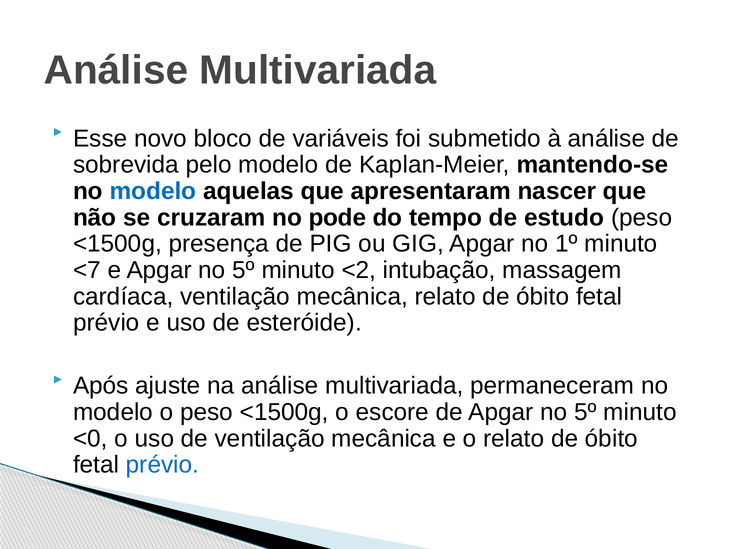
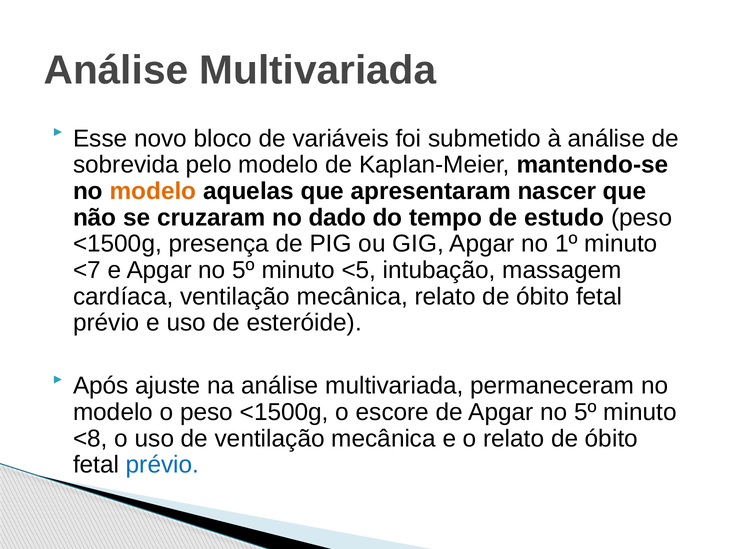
modelo at (153, 191) colour: blue -> orange
pode: pode -> dado
<2: <2 -> <5
<0: <0 -> <8
